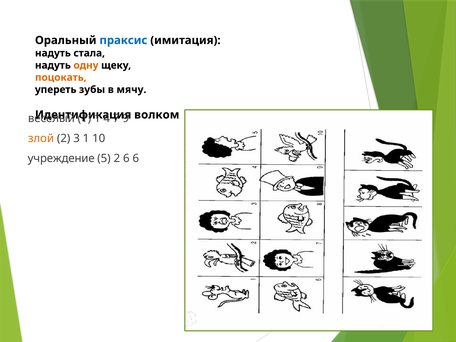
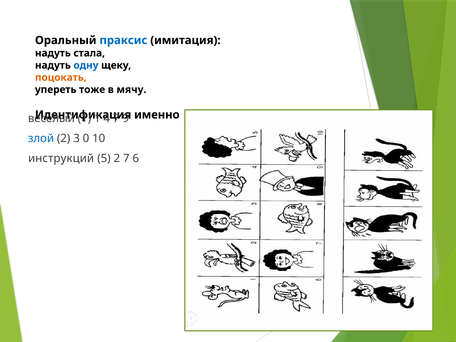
одну colour: orange -> blue
зубы: зубы -> тоже
волком: волком -> именно
злой colour: orange -> blue
3 1: 1 -> 0
учреждение: учреждение -> инструкций
2 6: 6 -> 7
